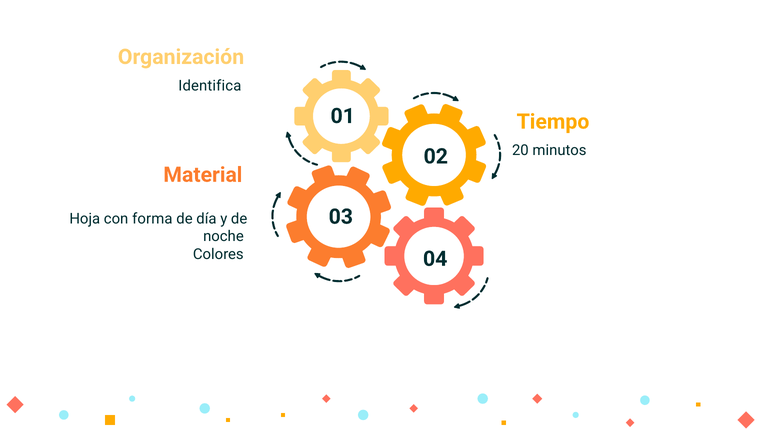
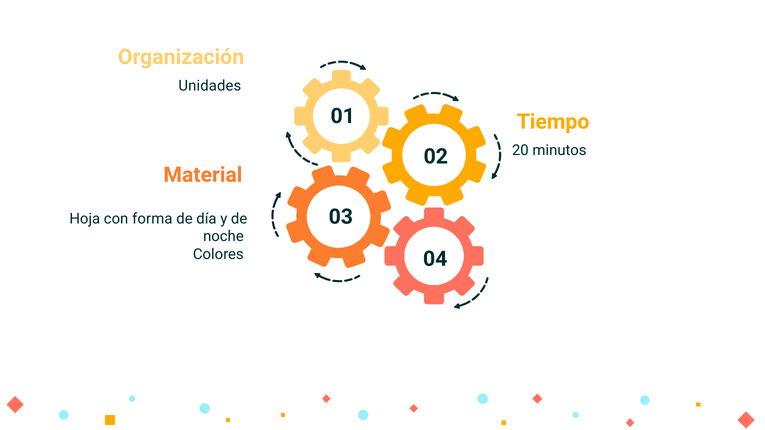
Identifica: Identifica -> Unidades
